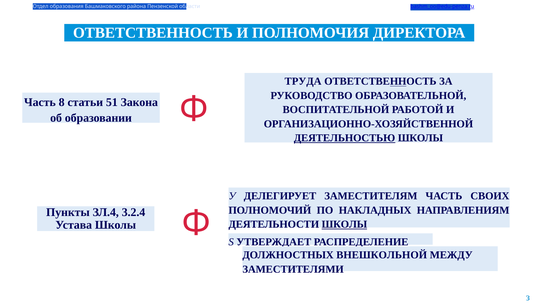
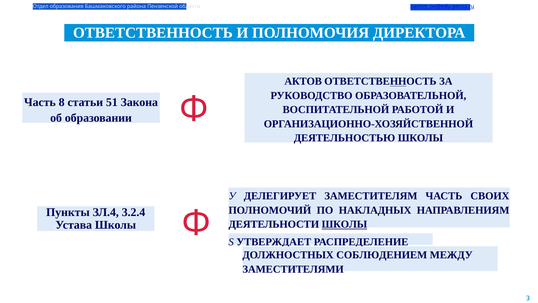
ТРУДА: ТРУДА -> АКТОВ
ДЕЯТЕЛЬНОСТЬЮ underline: present -> none
ВНЕШКОЛЬНОЙ: ВНЕШКОЛЬНОЙ -> СОБЛЮДЕНИЕМ
